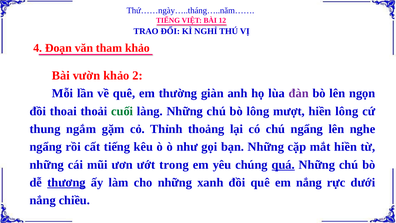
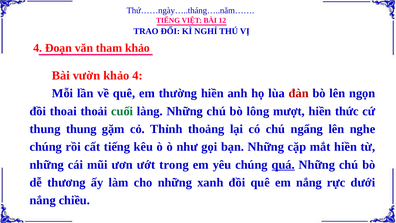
khảo 2: 2 -> 4
thường giàn: giàn -> hiền
đàn colour: purple -> red
hiền lông: lông -> thức
thung ngắm: ngắm -> thung
ngẩng at (46, 147): ngẩng -> chúng
thương underline: present -> none
